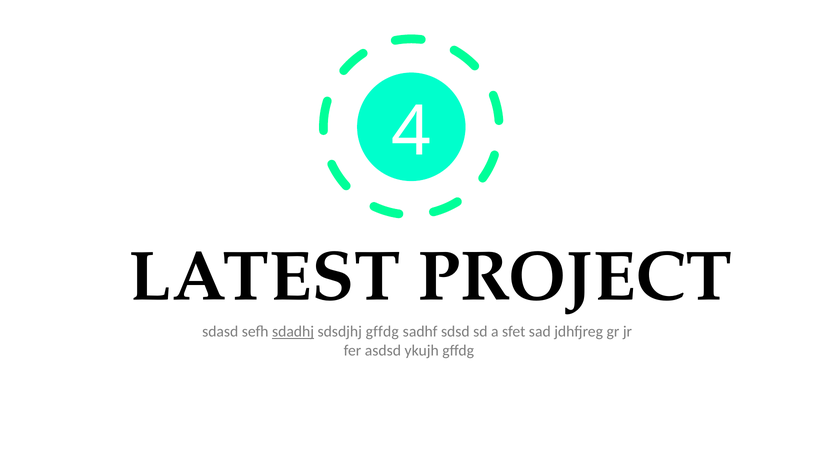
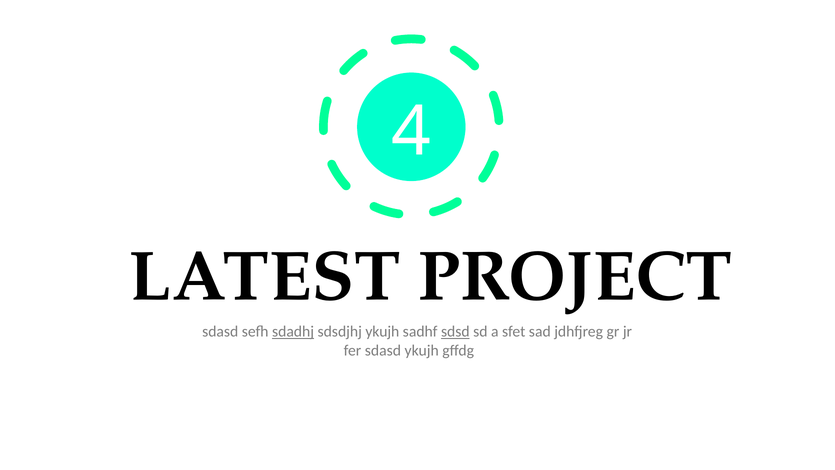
sdsdjhj gffdg: gffdg -> ykujh
sdsd underline: none -> present
fer asdsd: asdsd -> sdasd
